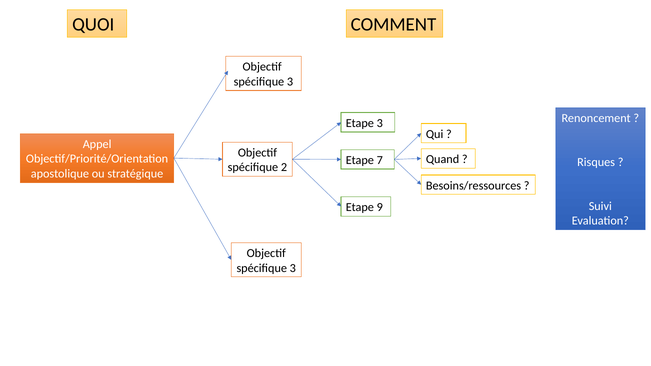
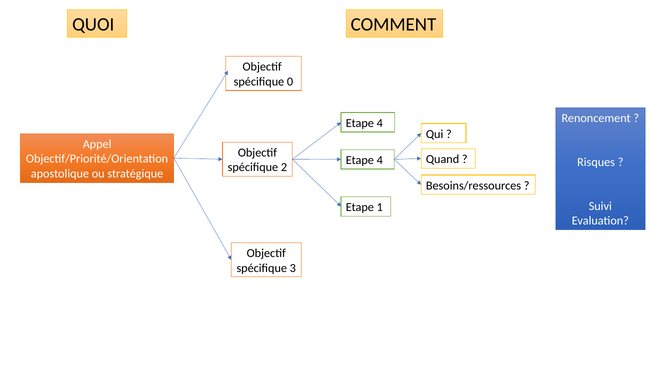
3 at (290, 82): 3 -> 0
3 at (380, 123): 3 -> 4
7 at (380, 160): 7 -> 4
9: 9 -> 1
